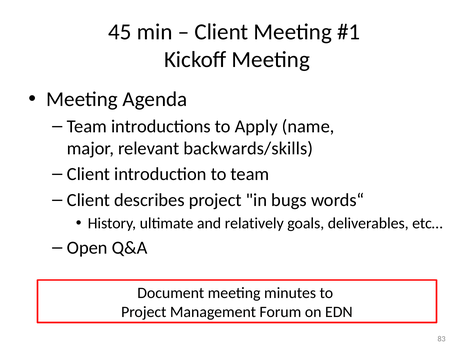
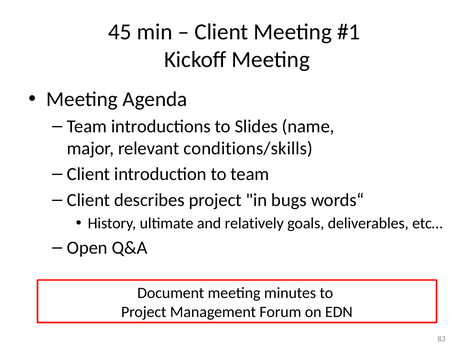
Apply: Apply -> Slides
backwards/skills: backwards/skills -> conditions/skills
